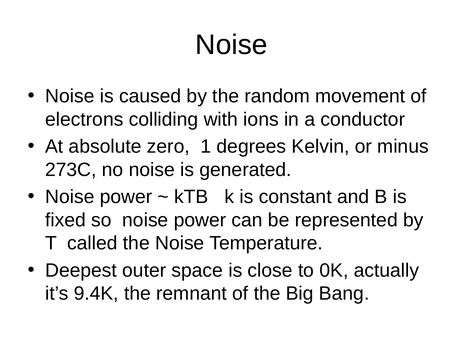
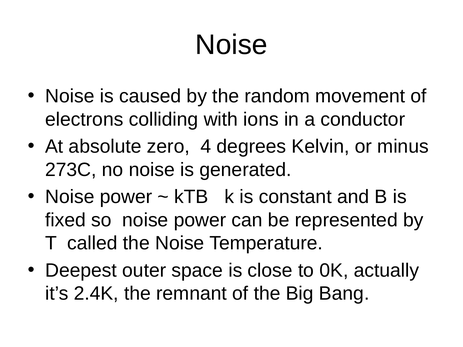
1: 1 -> 4
9.4K: 9.4K -> 2.4K
